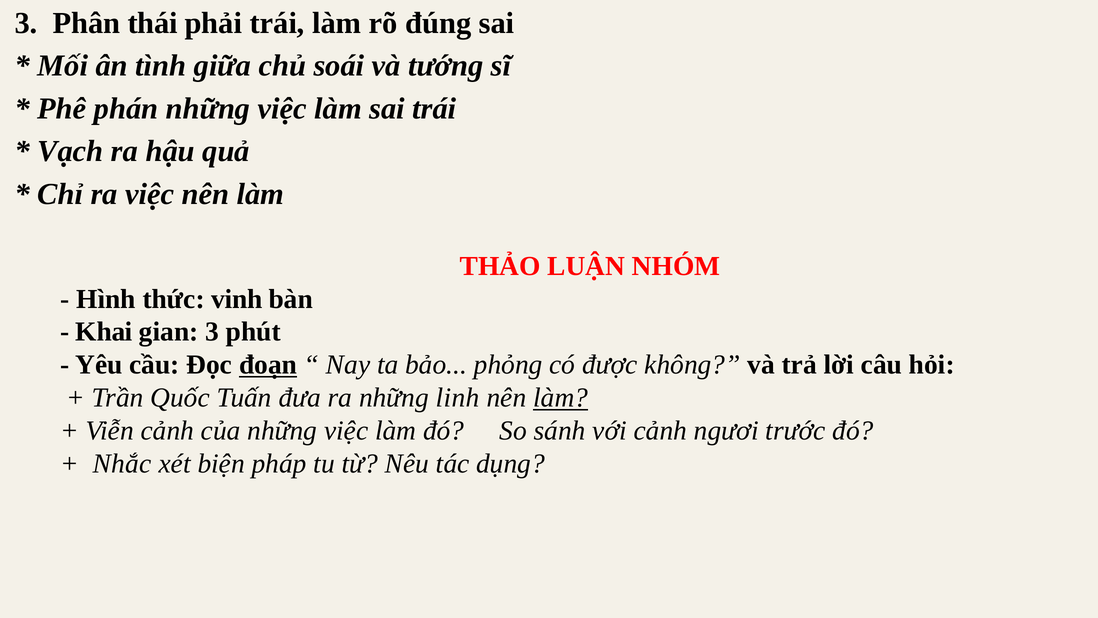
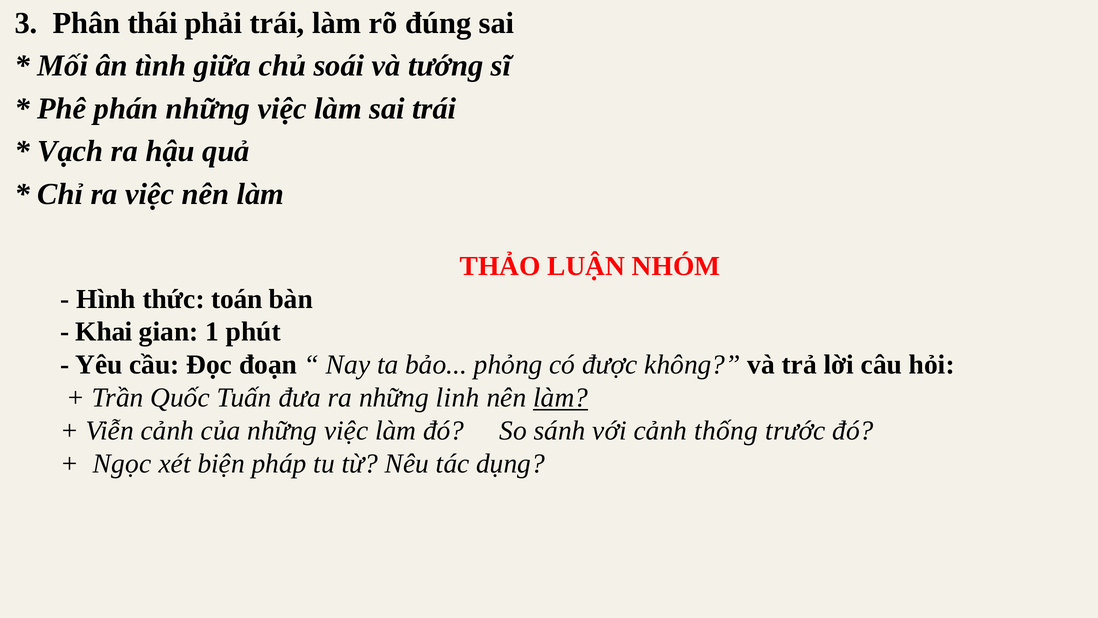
vinh: vinh -> toán
gian 3: 3 -> 1
đoạn underline: present -> none
ngươi: ngươi -> thống
Nhắc: Nhắc -> Ngọc
